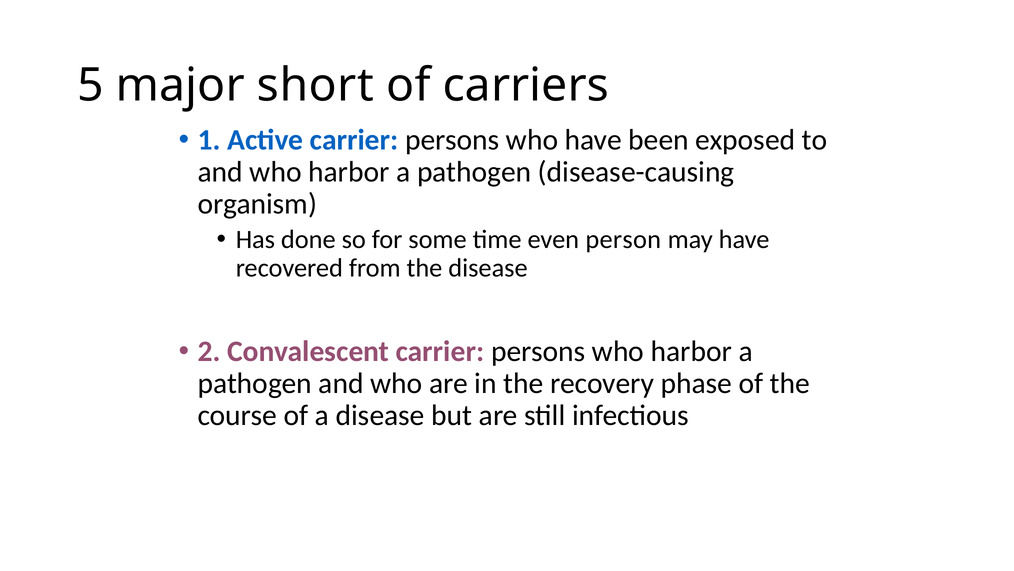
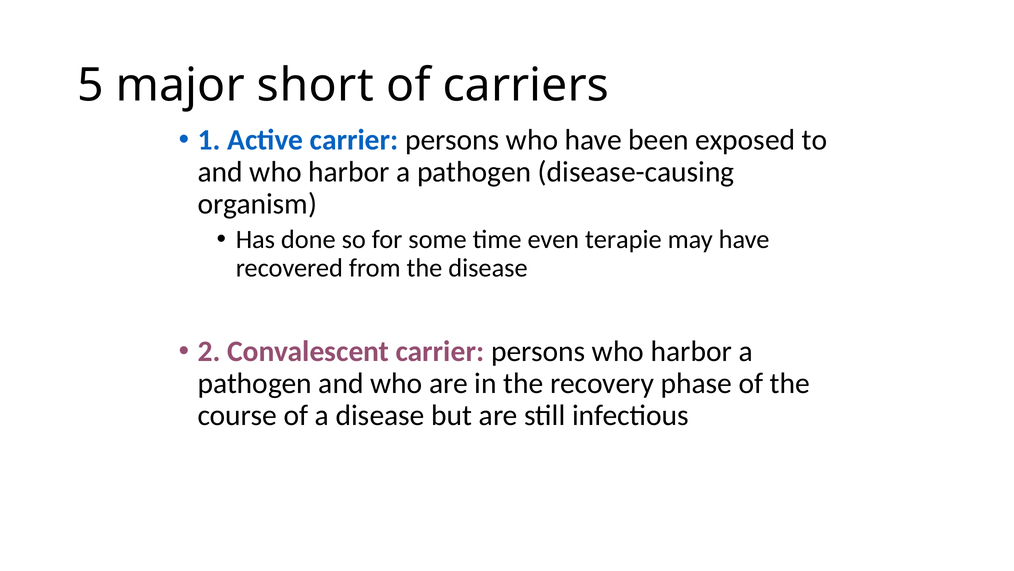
person: person -> terapie
